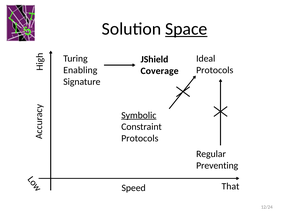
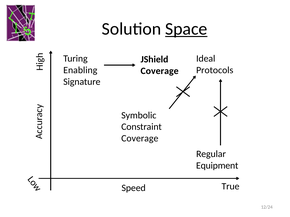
Symbolic underline: present -> none
Protocols at (140, 139): Protocols -> Coverage
Preventing: Preventing -> Equipment
That: That -> True
